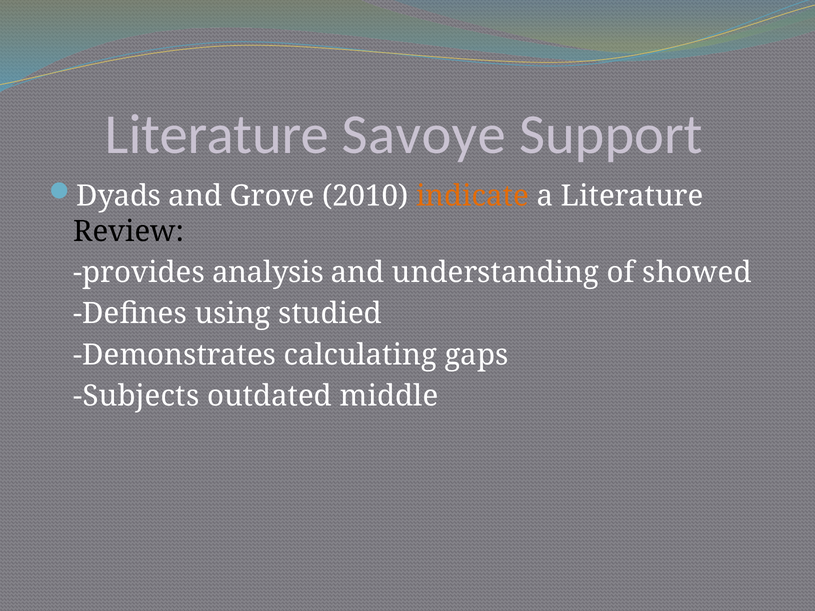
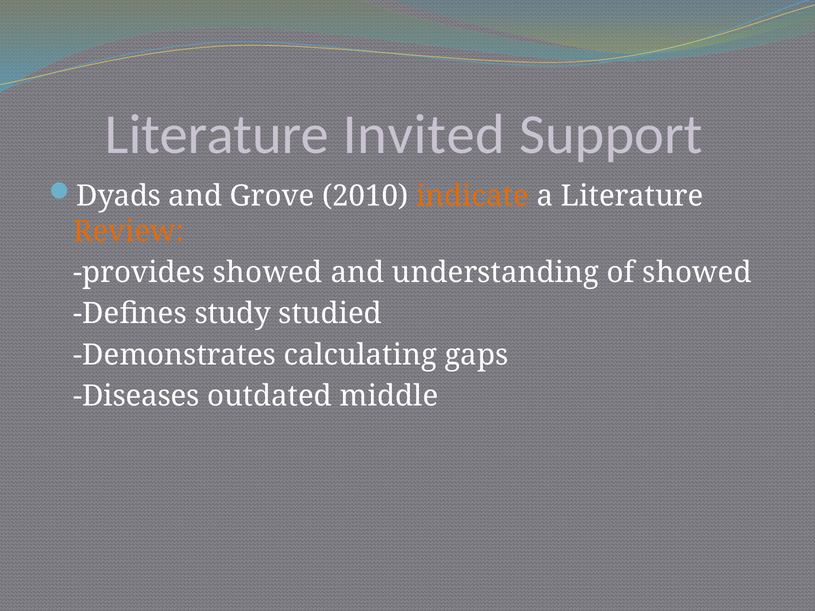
Savoye: Savoye -> Invited
Review colour: black -> orange
provides analysis: analysis -> showed
using: using -> study
Subjects: Subjects -> Diseases
